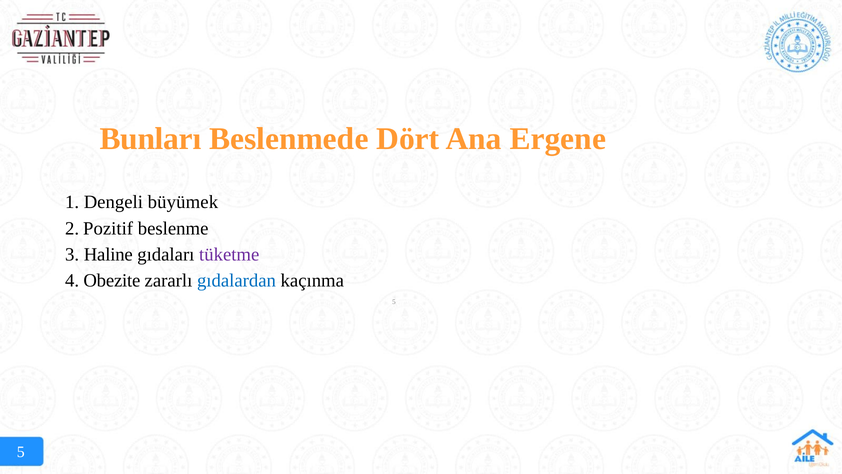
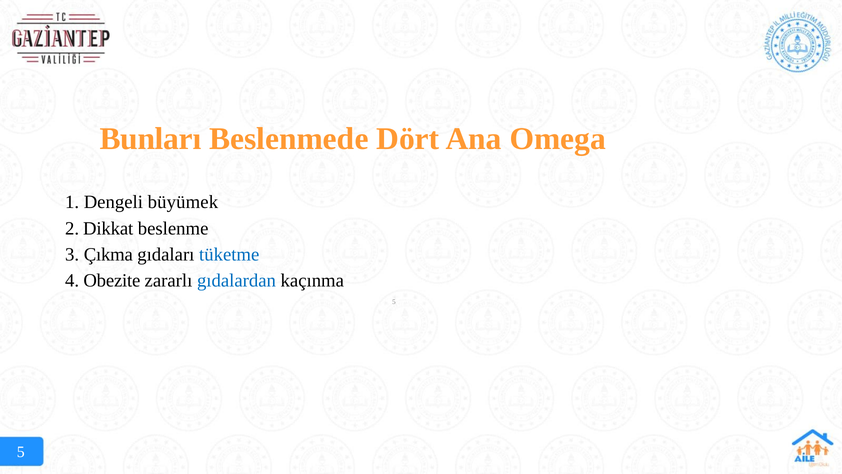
Ergene: Ergene -> Omega
Pozitif: Pozitif -> Dikkat
Haline: Haline -> Çıkma
tüketme colour: purple -> blue
